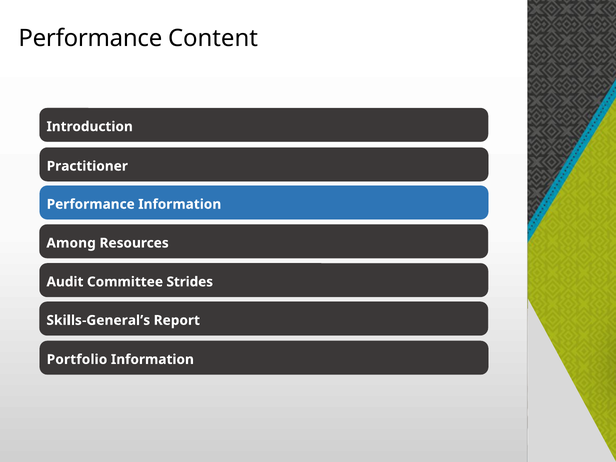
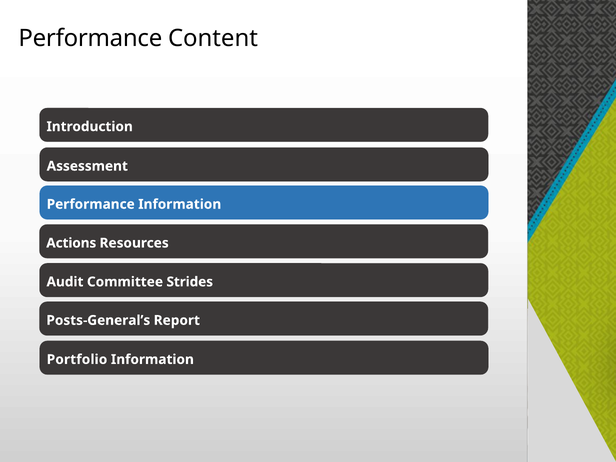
Practitioner: Practitioner -> Assessment
Among: Among -> Actions
Skills-General’s: Skills-General’s -> Posts-General’s
